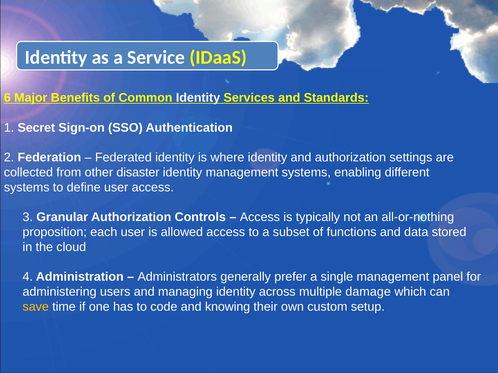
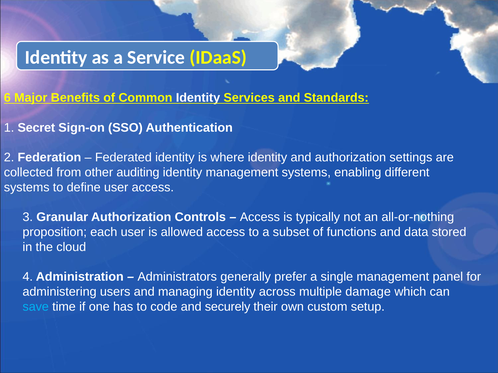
disaster: disaster -> auditing
save colour: yellow -> light blue
knowing: knowing -> securely
